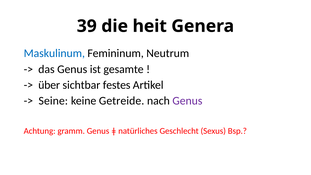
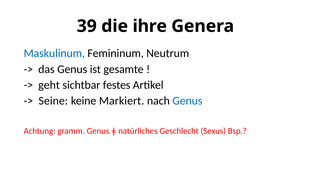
heit: heit -> ihre
über: über -> geht
Getreide: Getreide -> Markiert
Genus at (187, 101) colour: purple -> blue
